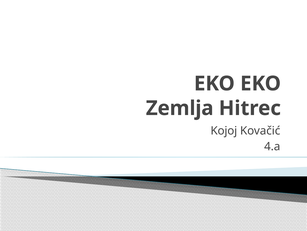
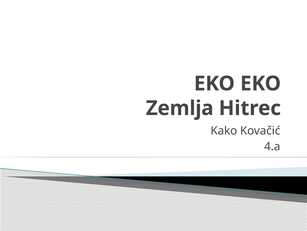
Kojoj: Kojoj -> Kako
